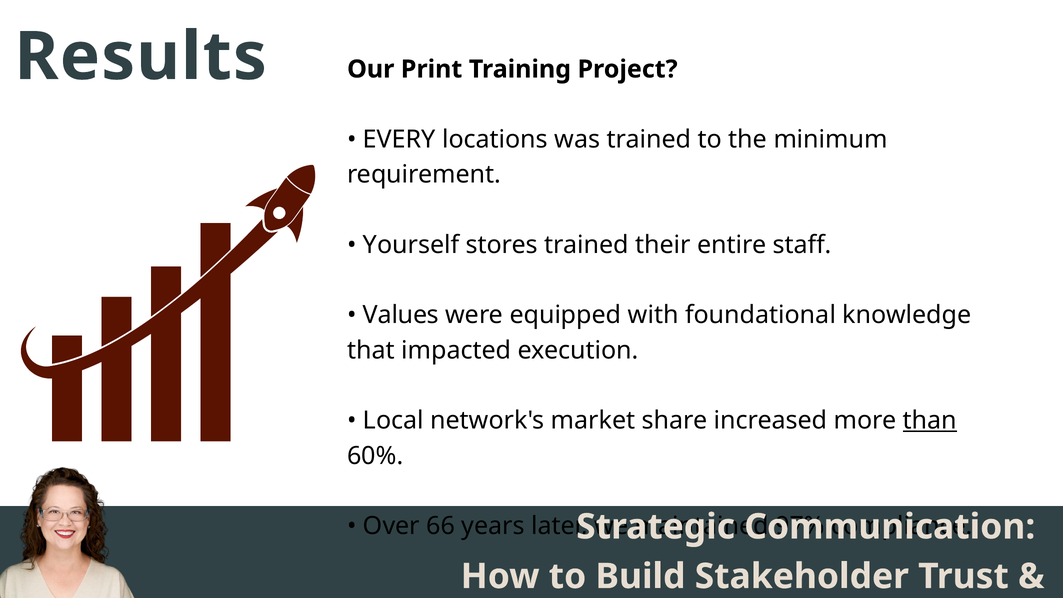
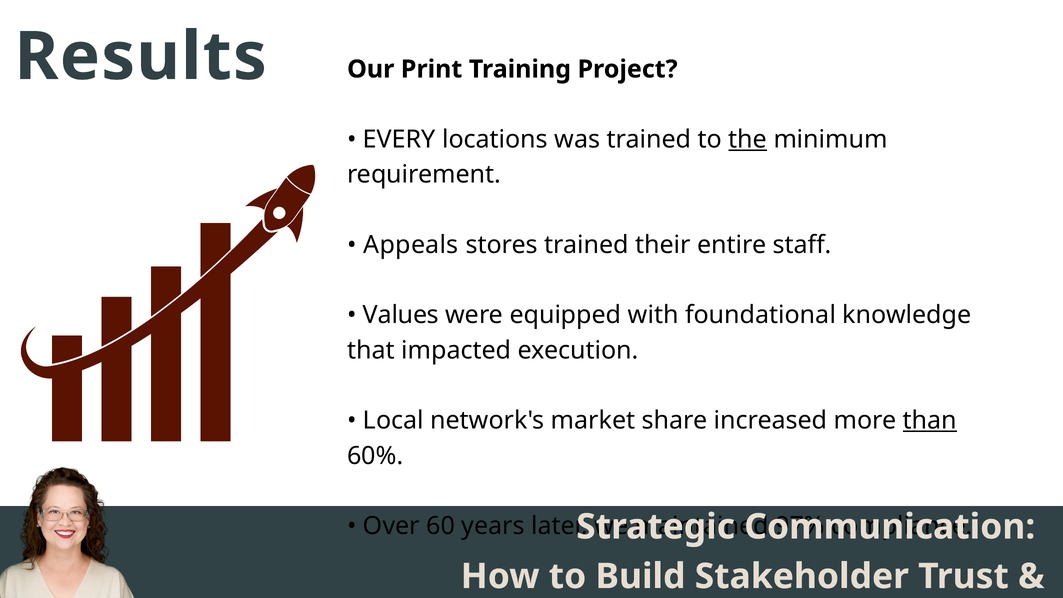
the underline: none -> present
Yourself: Yourself -> Appeals
66: 66 -> 60
